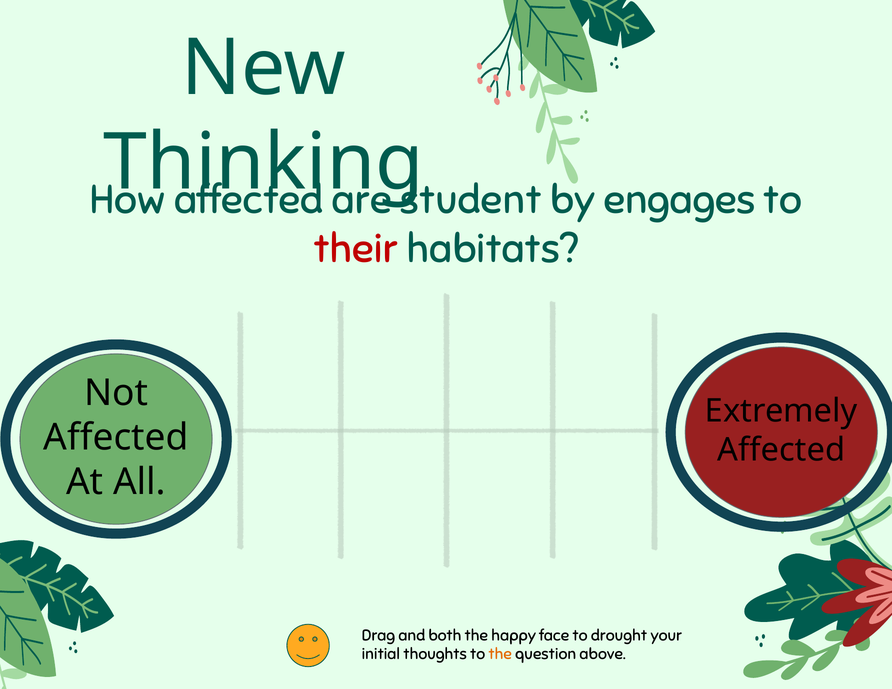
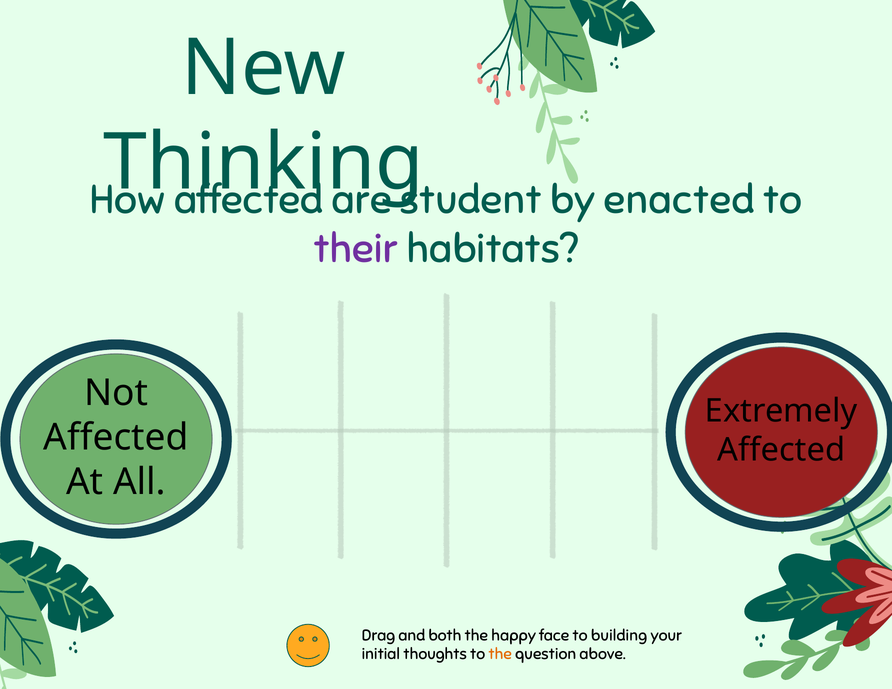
engages: engages -> enacted
their colour: red -> purple
drought: drought -> building
